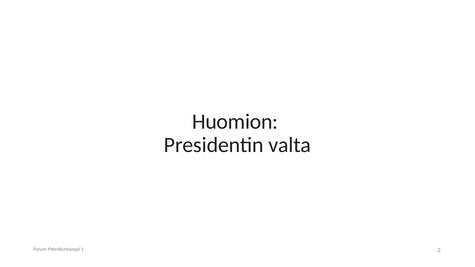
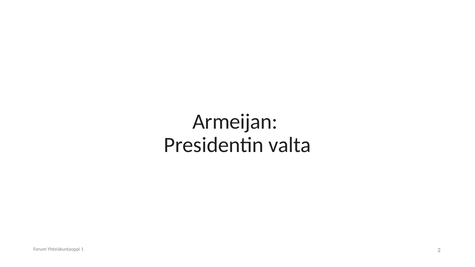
Huomion: Huomion -> Armeijan
